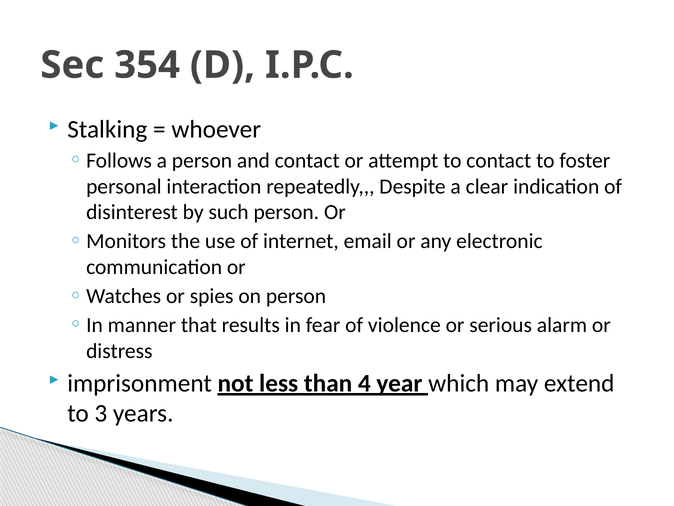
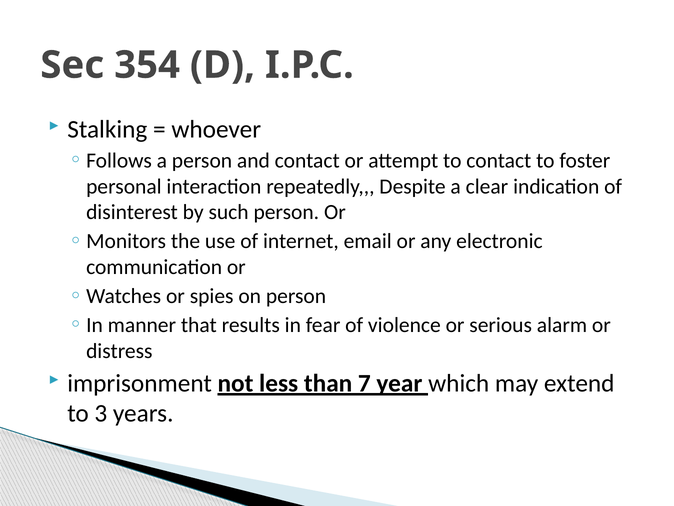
4: 4 -> 7
